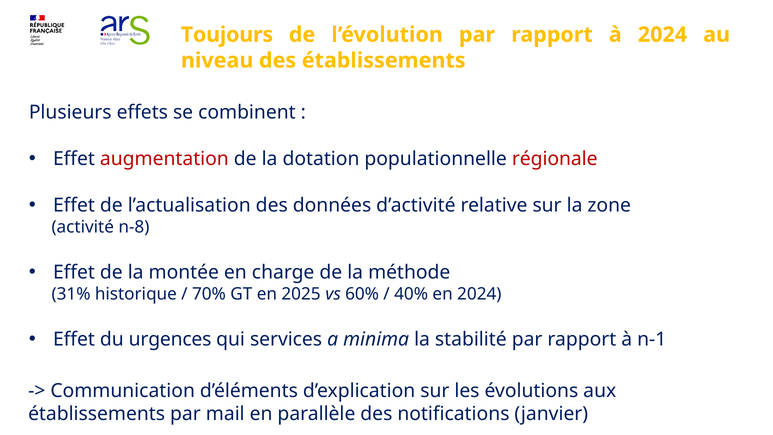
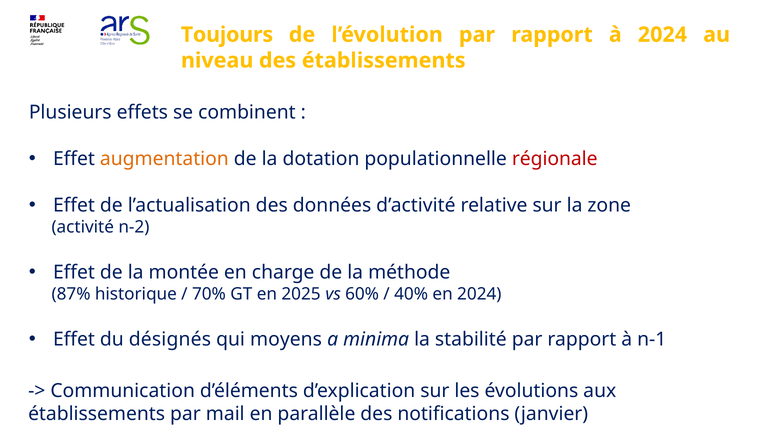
augmentation colour: red -> orange
n-8: n-8 -> n-2
31%: 31% -> 87%
urgences: urgences -> désignés
services: services -> moyens
